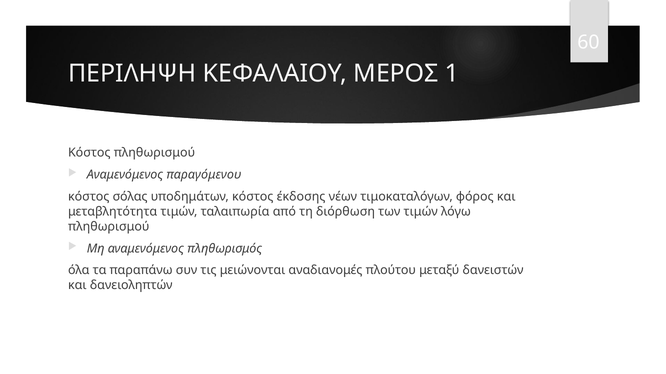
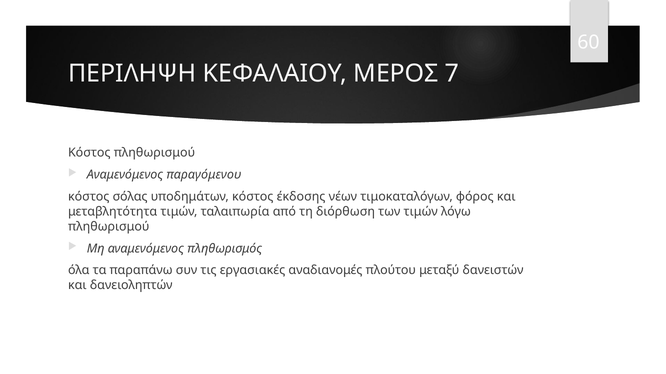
1: 1 -> 7
μειώνονται: μειώνονται -> εργασιακές
